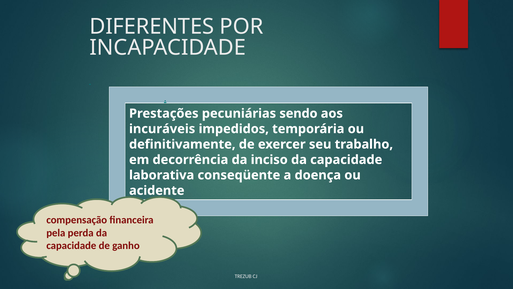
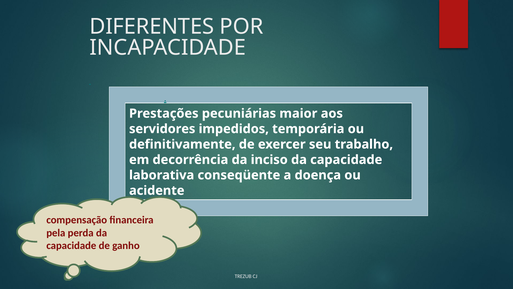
sendo: sendo -> maior
incuráveis: incuráveis -> servidores
